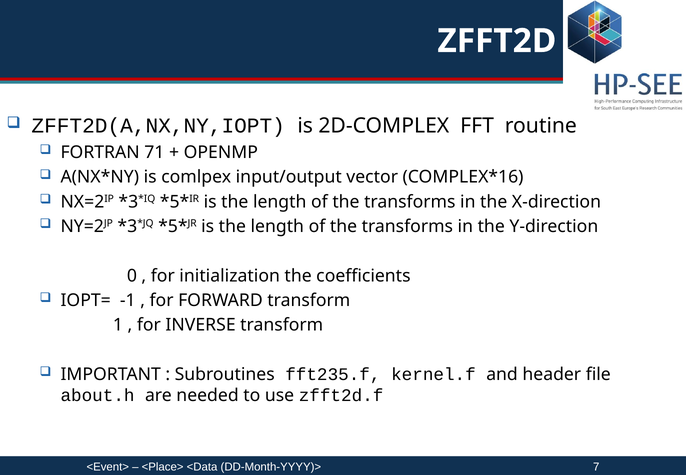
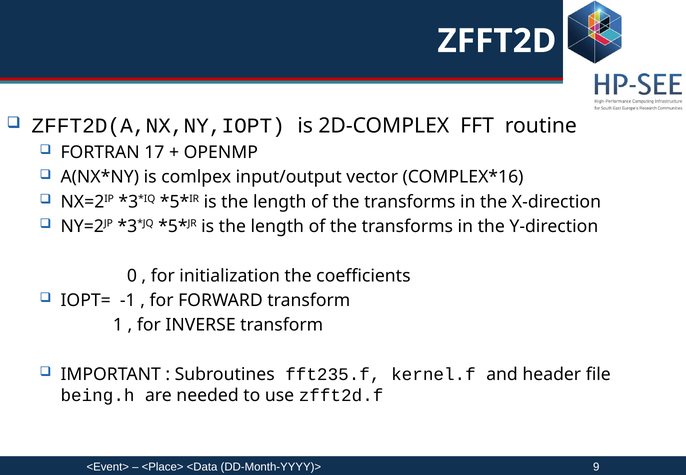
71: 71 -> 17
about.h: about.h -> being.h
7: 7 -> 9
